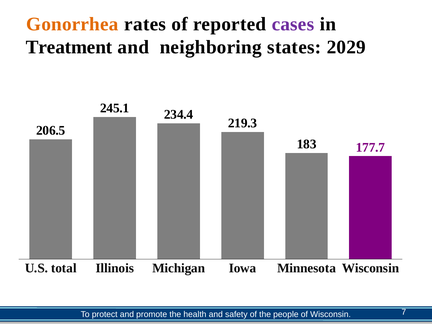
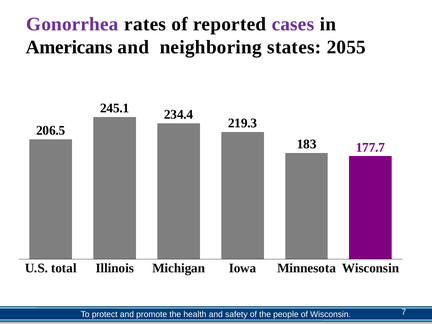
Gonorrhea colour: orange -> purple
Treatment: Treatment -> Americans
2029: 2029 -> 2055
